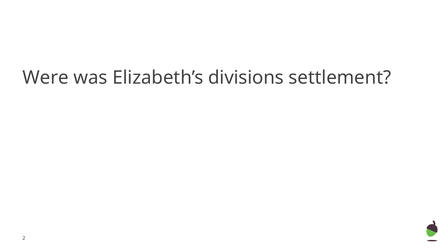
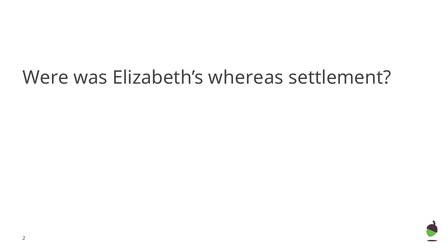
divisions: divisions -> whereas
